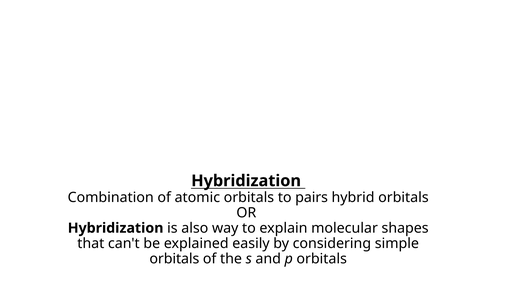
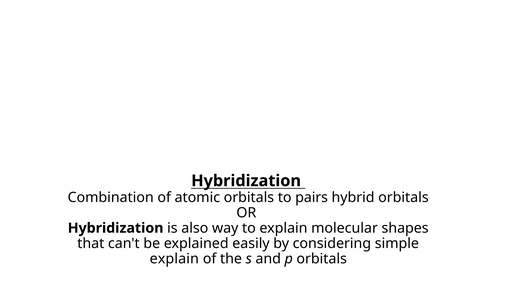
orbitals at (174, 259): orbitals -> explain
